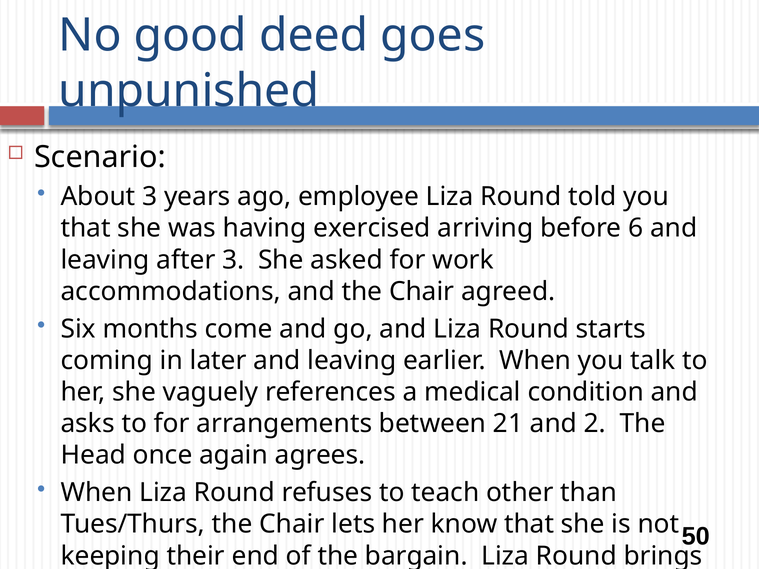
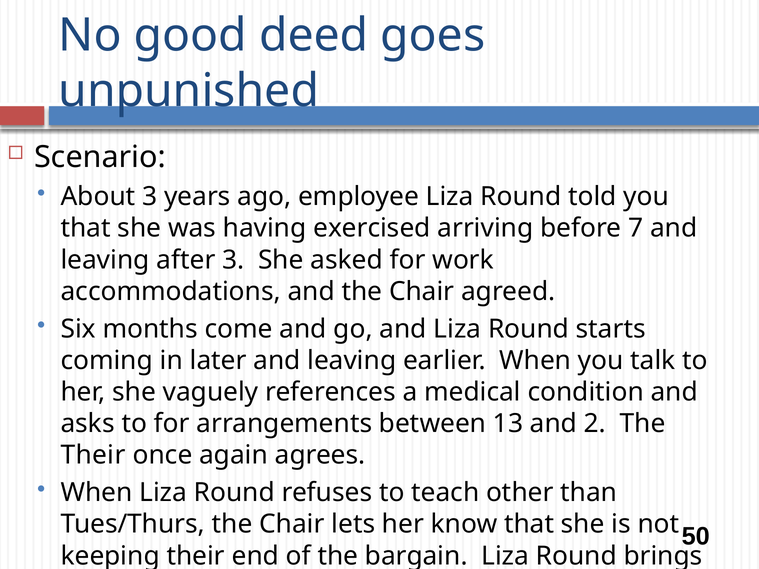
6: 6 -> 7
21: 21 -> 13
Head at (93, 455): Head -> Their
